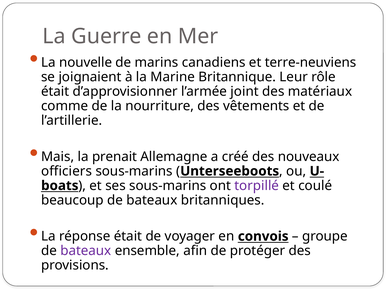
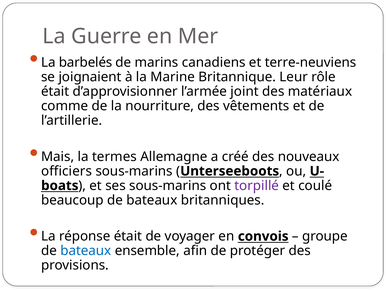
nouvelle: nouvelle -> barbelés
prenait: prenait -> termes
bateaux at (86, 250) colour: purple -> blue
